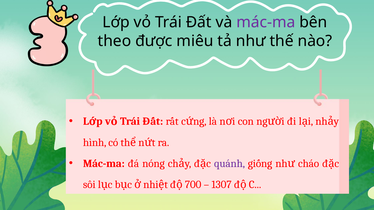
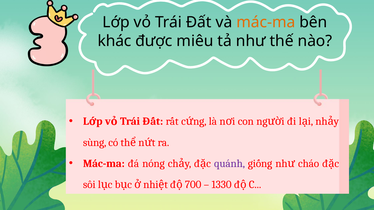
mác-ma at (266, 22) colour: purple -> orange
theo: theo -> khác
hình: hình -> sùng
1307: 1307 -> 1330
